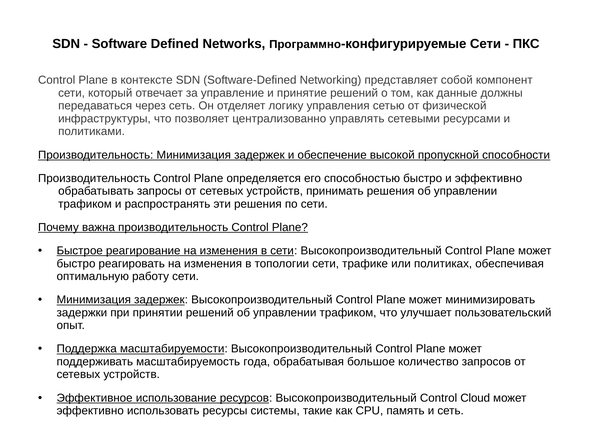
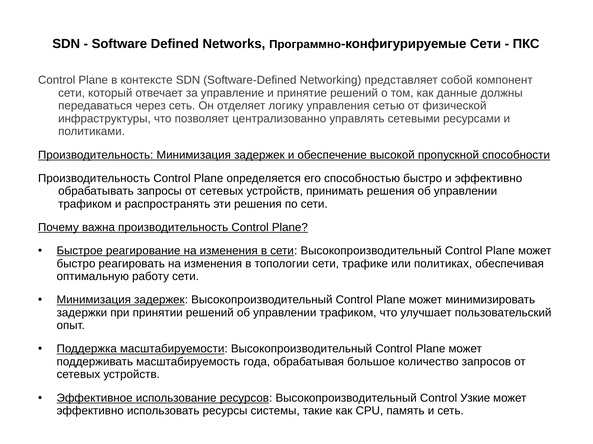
Cloud: Cloud -> Узкие
